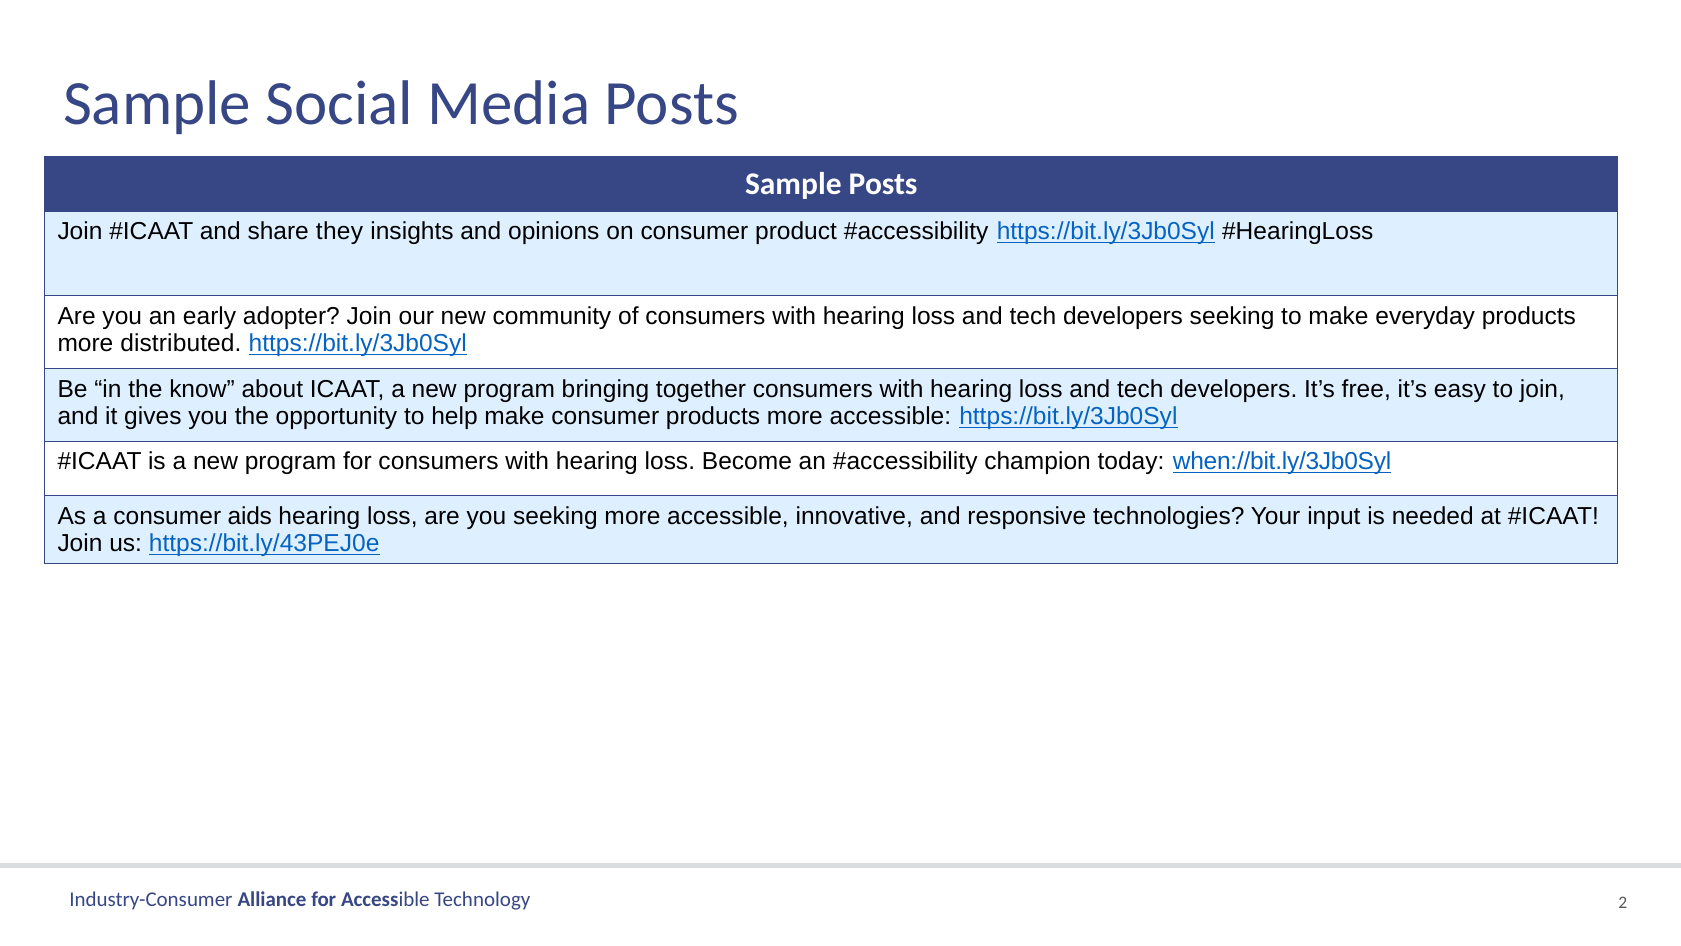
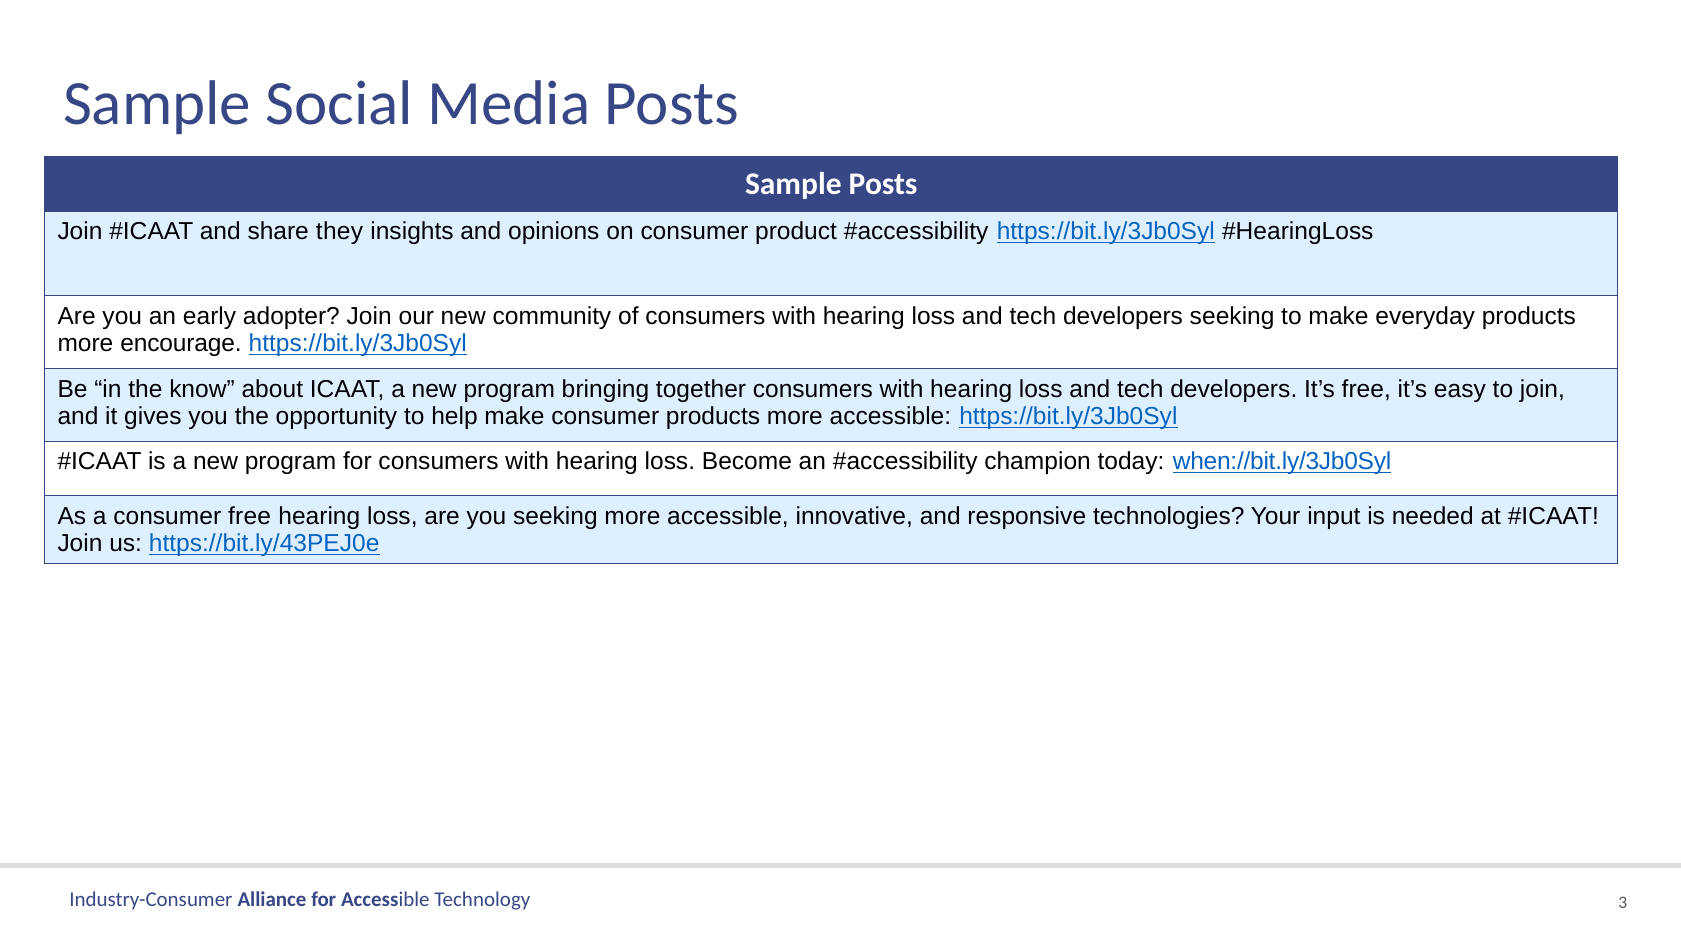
distributed: distributed -> encourage
consumer aids: aids -> free
2: 2 -> 3
